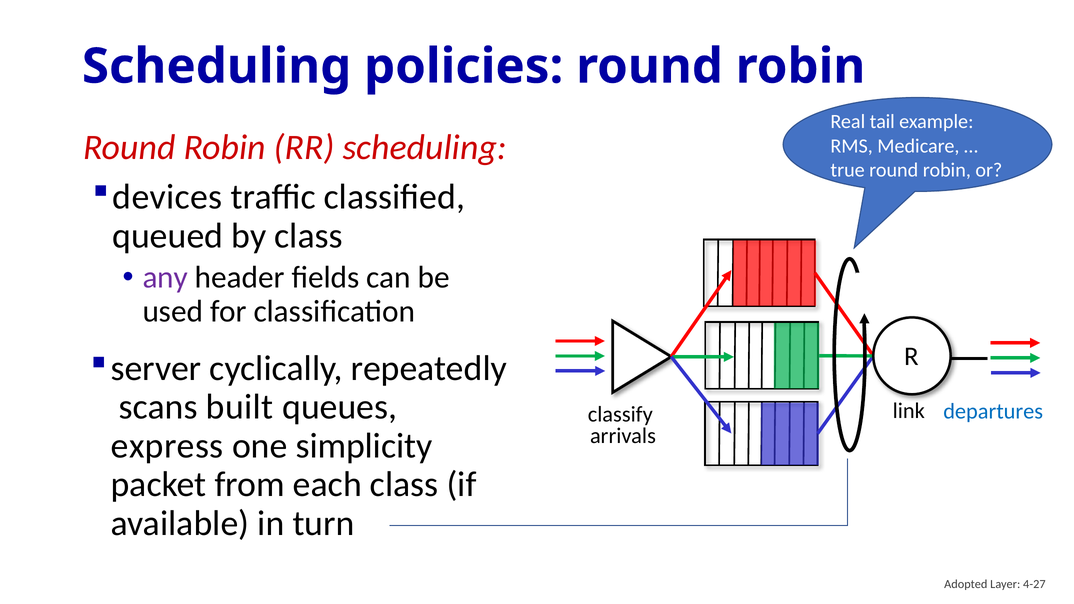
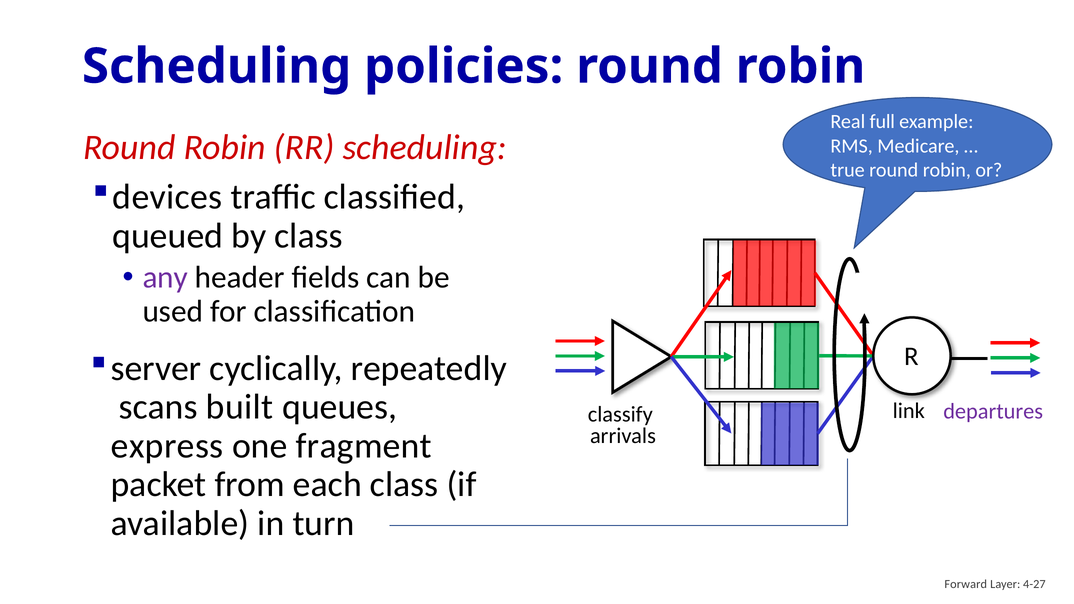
tail: tail -> full
departures colour: blue -> purple
simplicity: simplicity -> fragment
Adopted: Adopted -> Forward
